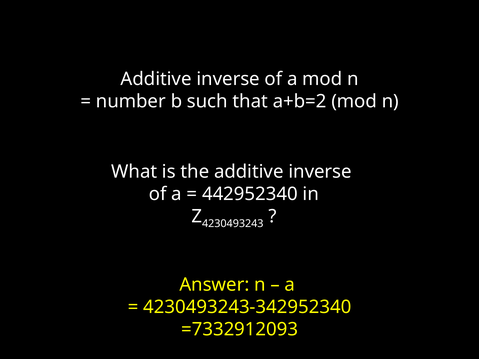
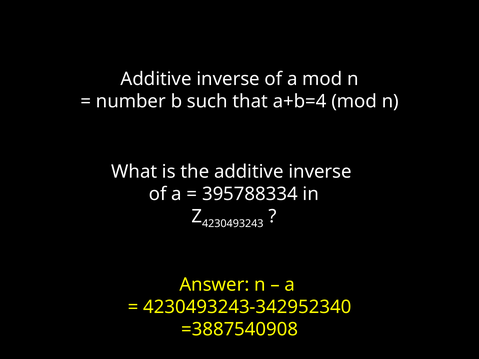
a+b=2: a+b=2 -> a+b=4
442952340: 442952340 -> 395788334
=7332912093: =7332912093 -> =3887540908
